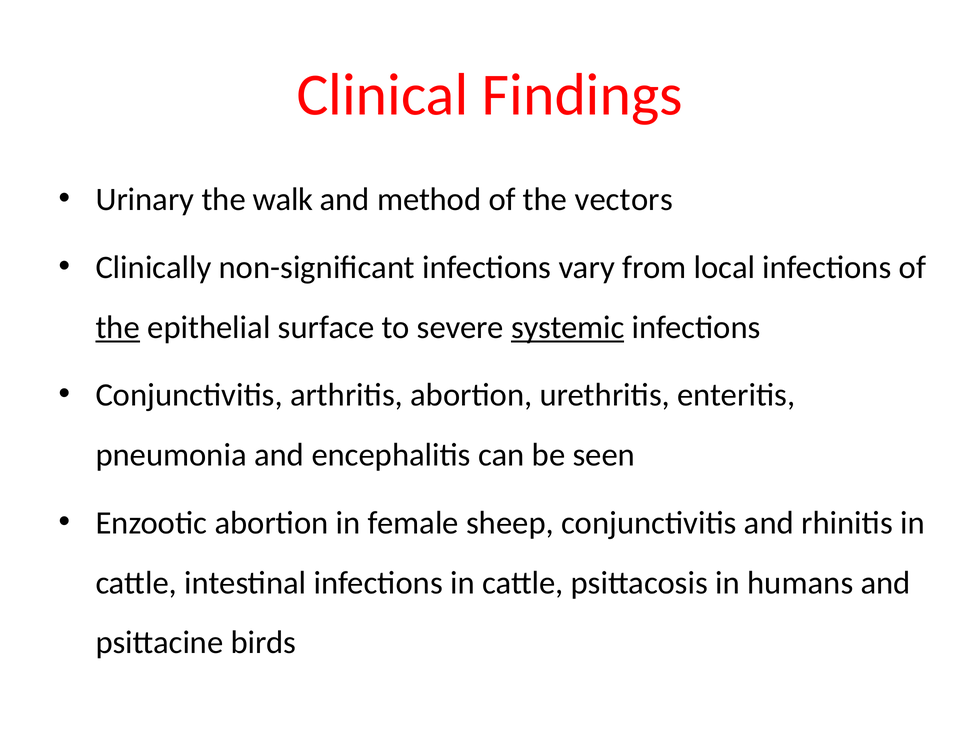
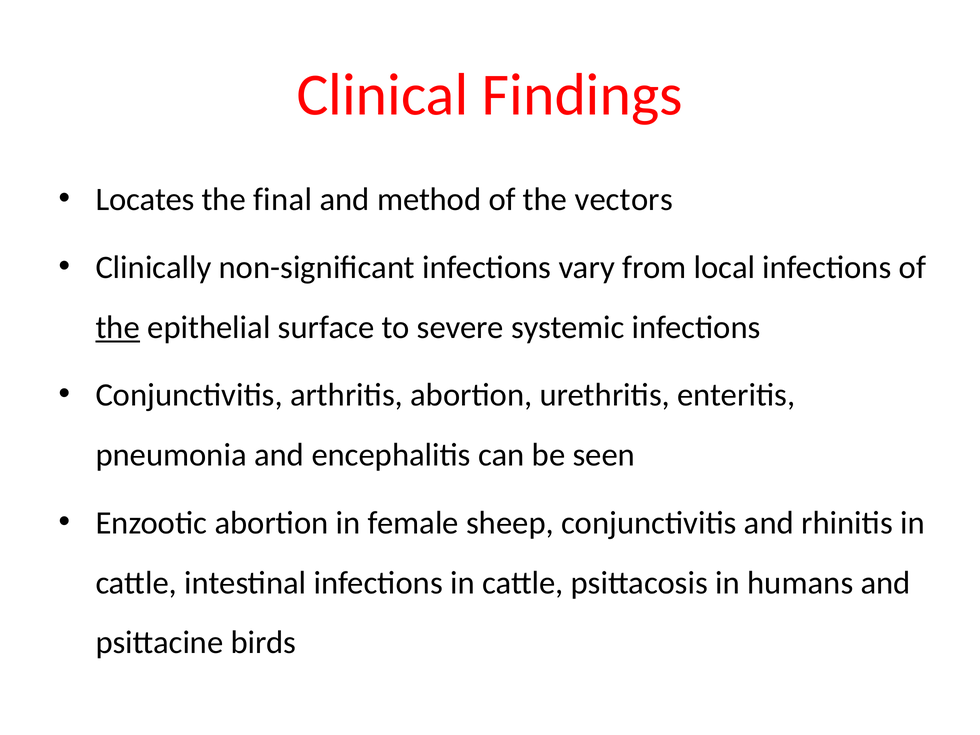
Urinary: Urinary -> Locates
walk: walk -> final
systemic underline: present -> none
